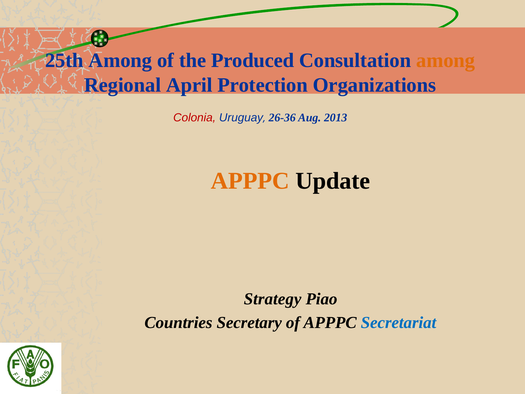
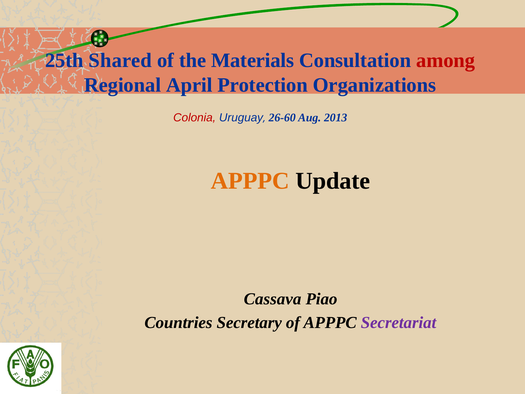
25th Among: Among -> Shared
Produced: Produced -> Materials
among at (446, 60) colour: orange -> red
26-36: 26-36 -> 26-60
Strategy: Strategy -> Cassava
Secretariat colour: blue -> purple
